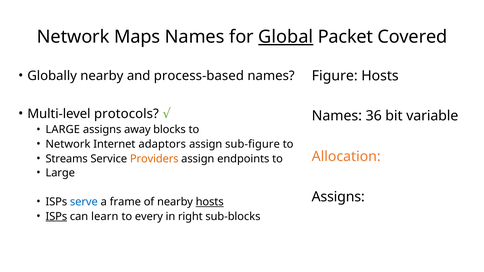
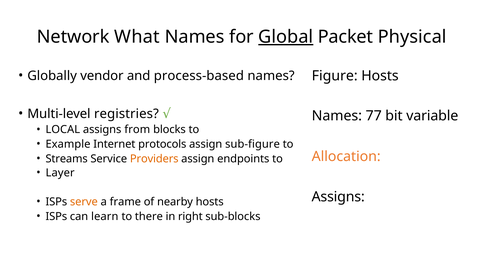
Maps: Maps -> What
Covered: Covered -> Physical
Globally nearby: nearby -> vendor
protocols: protocols -> registries
36: 36 -> 77
LARGE at (63, 130): LARGE -> LOCAL
away: away -> from
Network at (68, 144): Network -> Example
adaptors: adaptors -> protocols
Large at (60, 173): Large -> Layer
serve colour: blue -> orange
hosts at (210, 202) underline: present -> none
ISPs at (56, 217) underline: present -> none
every: every -> there
